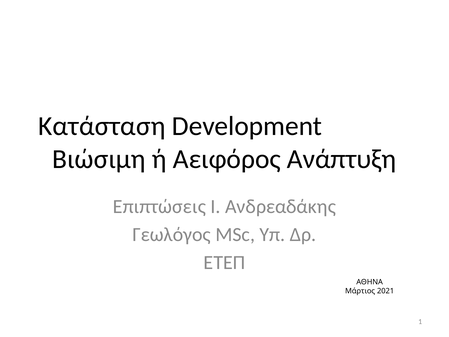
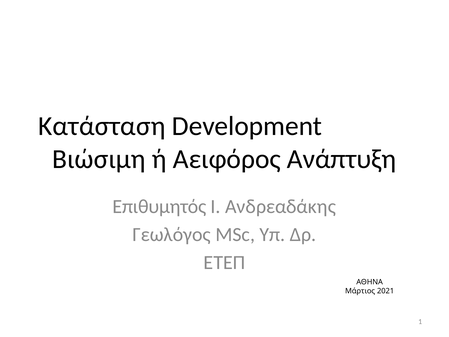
Επιπτώσεις: Επιπτώσεις -> Επιθυμητός
